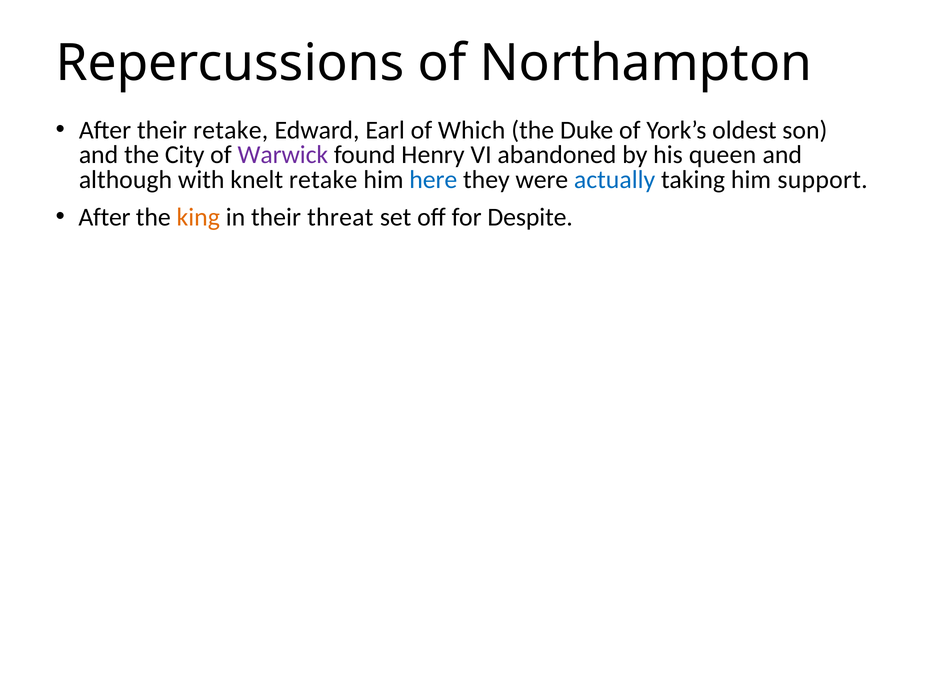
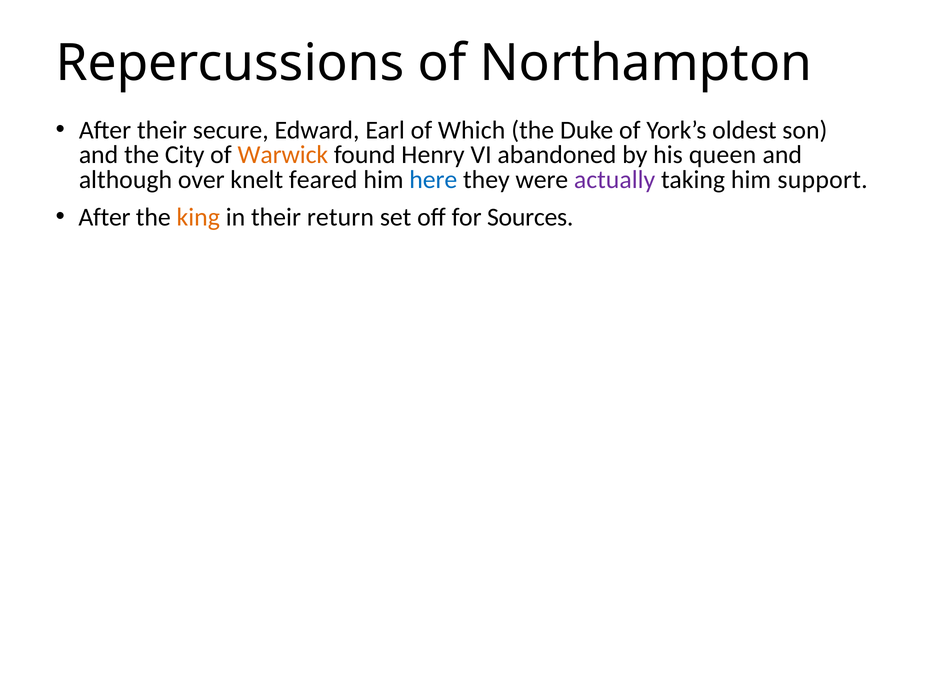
their retake: retake -> secure
Warwick colour: purple -> orange
with: with -> over
knelt retake: retake -> feared
actually colour: blue -> purple
threat: threat -> return
Despite: Despite -> Sources
